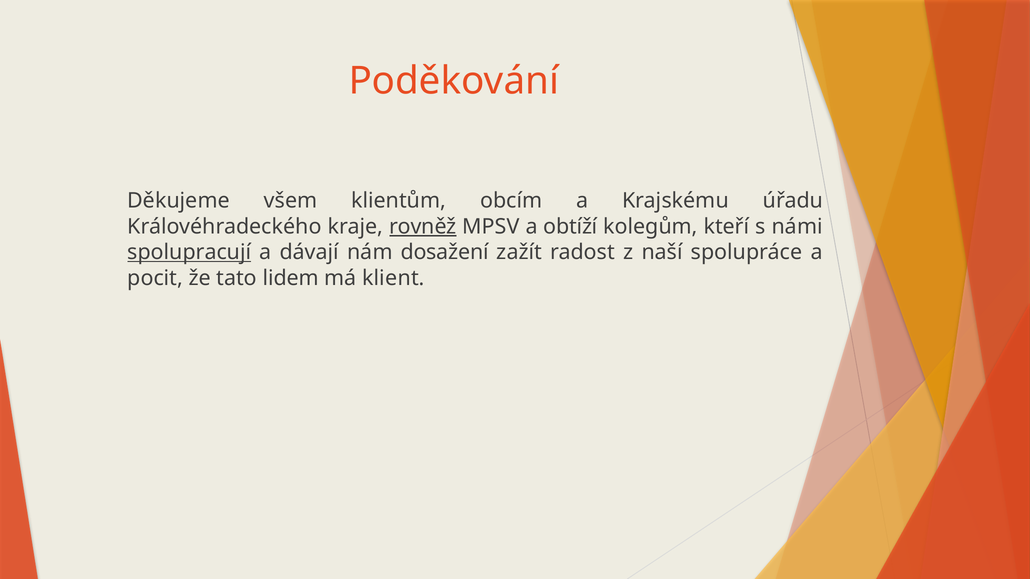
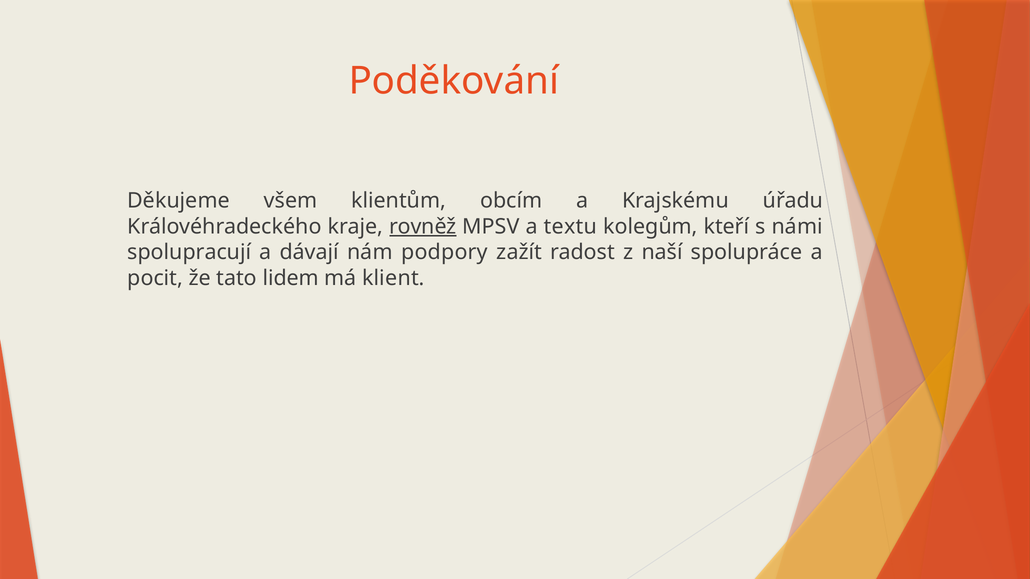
obtíží: obtíží -> textu
spolupracují underline: present -> none
dosažení: dosažení -> podpory
